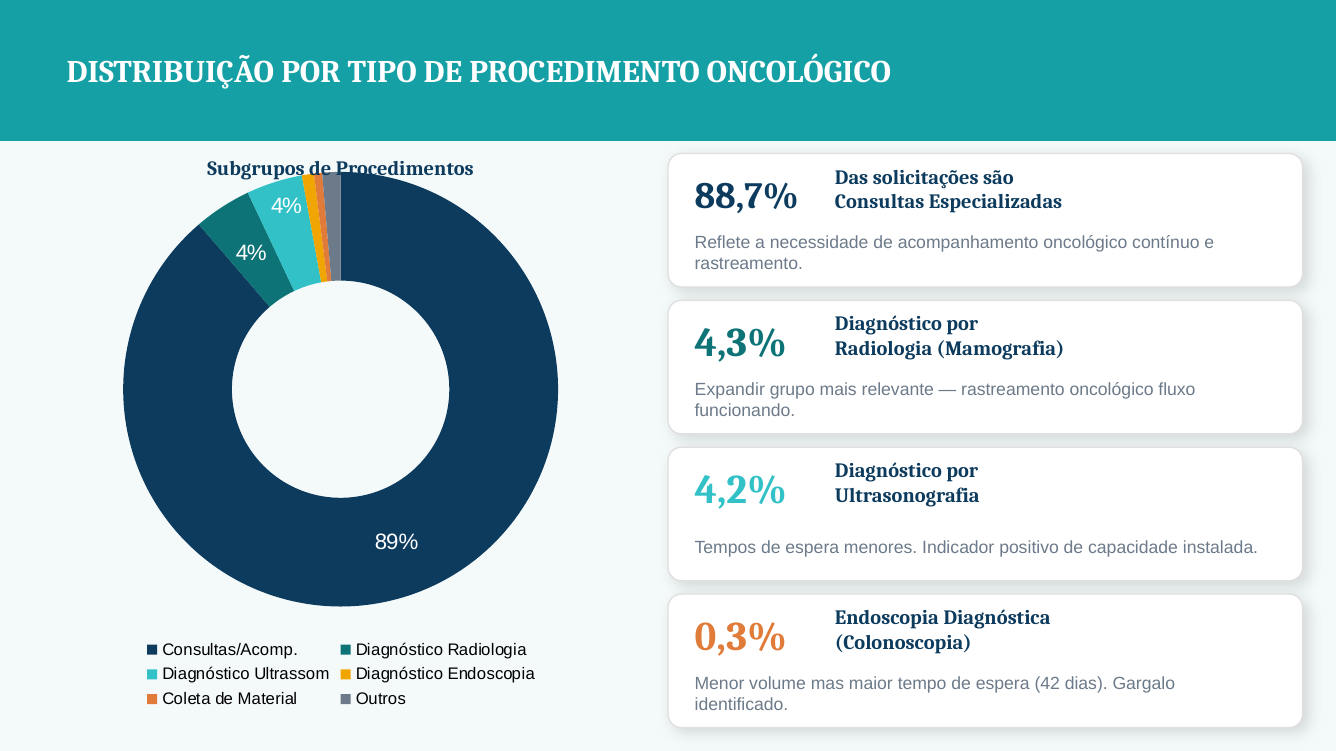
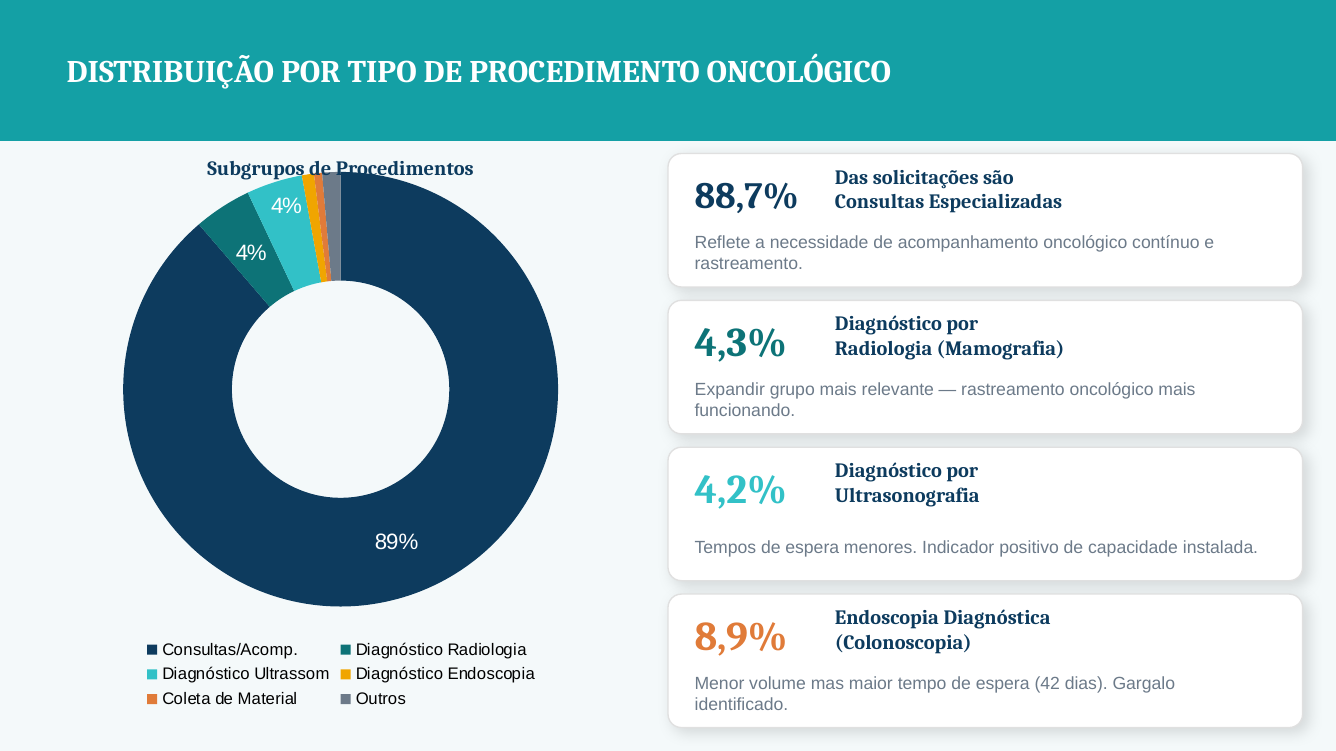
oncológico fluxo: fluxo -> mais
0,3%: 0,3% -> 8,9%
